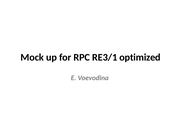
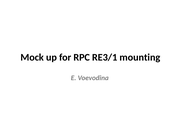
optimized: optimized -> mounting
